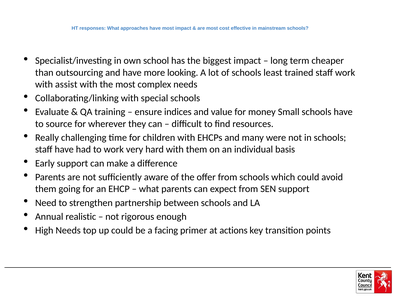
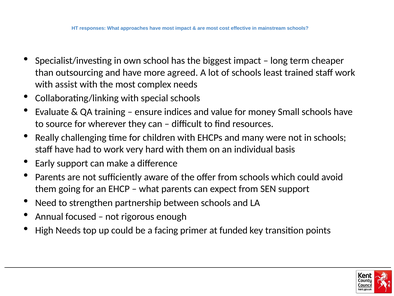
looking: looking -> agreed
realistic: realistic -> focused
actions: actions -> funded
